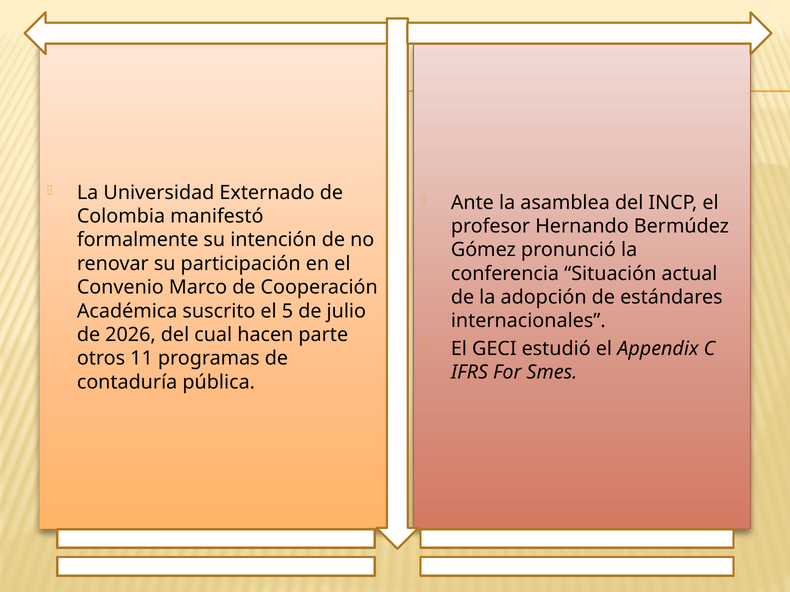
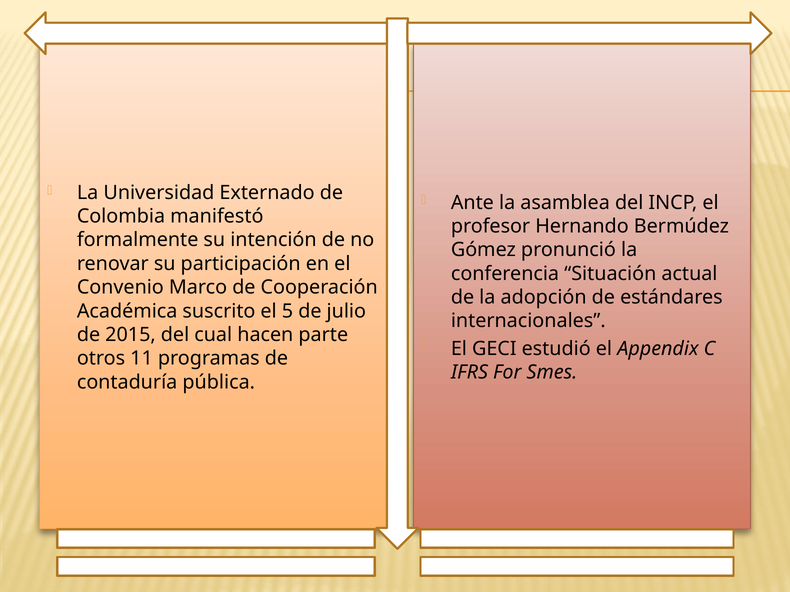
2026: 2026 -> 2015
